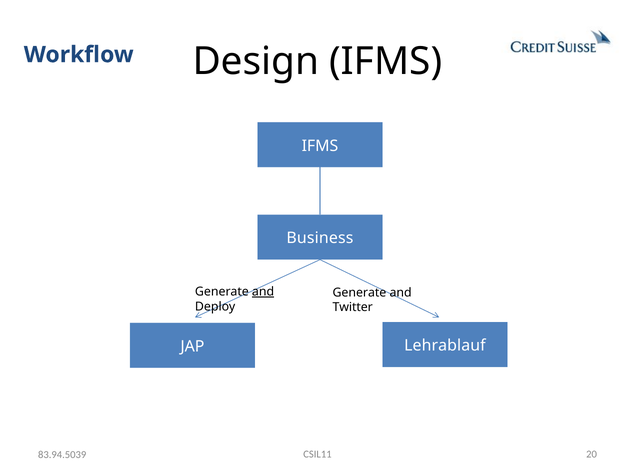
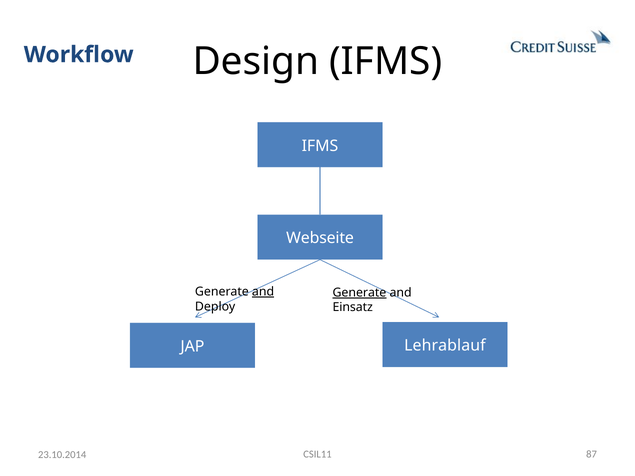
Business: Business -> Webseite
Generate at (359, 293) underline: none -> present
Twitter: Twitter -> Einsatz
20: 20 -> 87
83.94.5039: 83.94.5039 -> 23.10.2014
